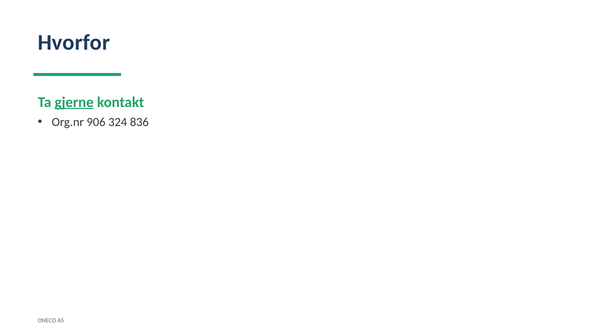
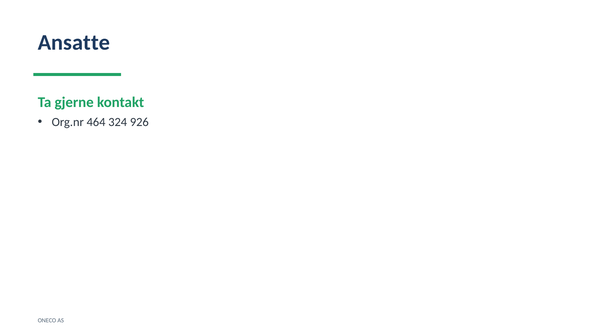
Hvorfor: Hvorfor -> Ansatte
gjerne underline: present -> none
906: 906 -> 464
836: 836 -> 926
